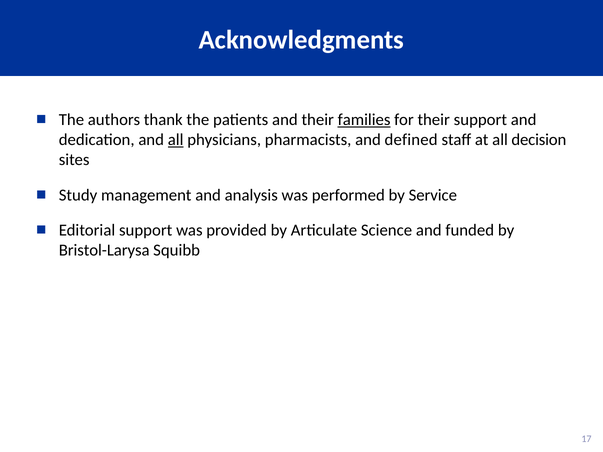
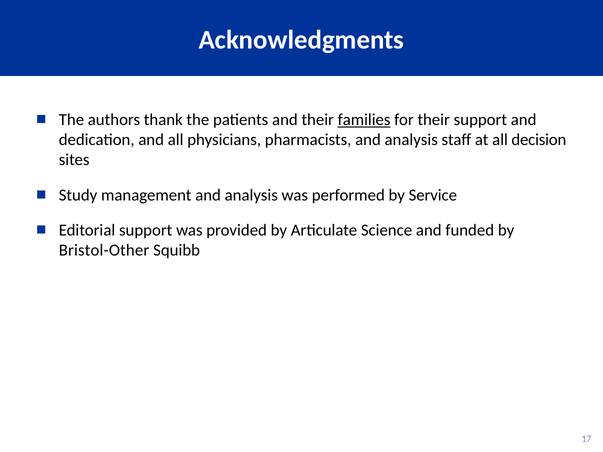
all at (176, 140) underline: present -> none
pharmacists and defined: defined -> analysis
Bristol-Larysa: Bristol-Larysa -> Bristol-Other
